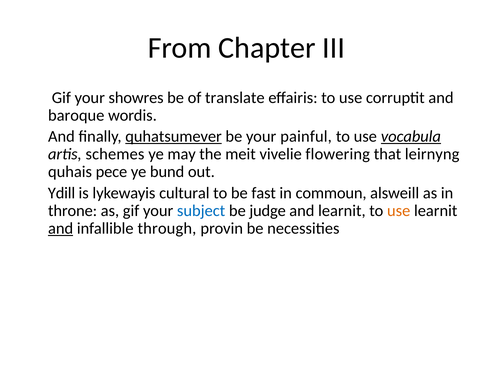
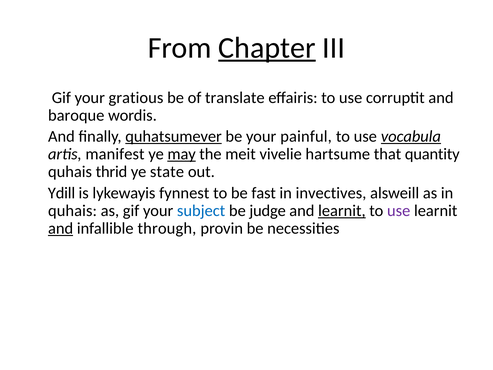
Chapter underline: none -> present
showres: showres -> gratious
schemes: schemes -> manifest
may underline: none -> present
flowering: flowering -> hartsume
leirnyng: leirnyng -> quantity
pece: pece -> thrid
bund: bund -> state
cultural: cultural -> fynnest
commoun: commoun -> invectives
throne at (73, 211): throne -> quhais
learnit at (342, 211) underline: none -> present
use at (399, 211) colour: orange -> purple
